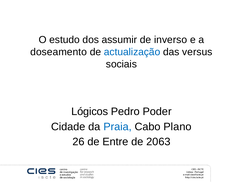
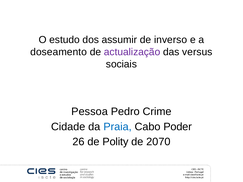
actualização colour: blue -> purple
Lógicos: Lógicos -> Pessoa
Poder: Poder -> Crime
Plano: Plano -> Poder
Entre: Entre -> Polity
2063: 2063 -> 2070
